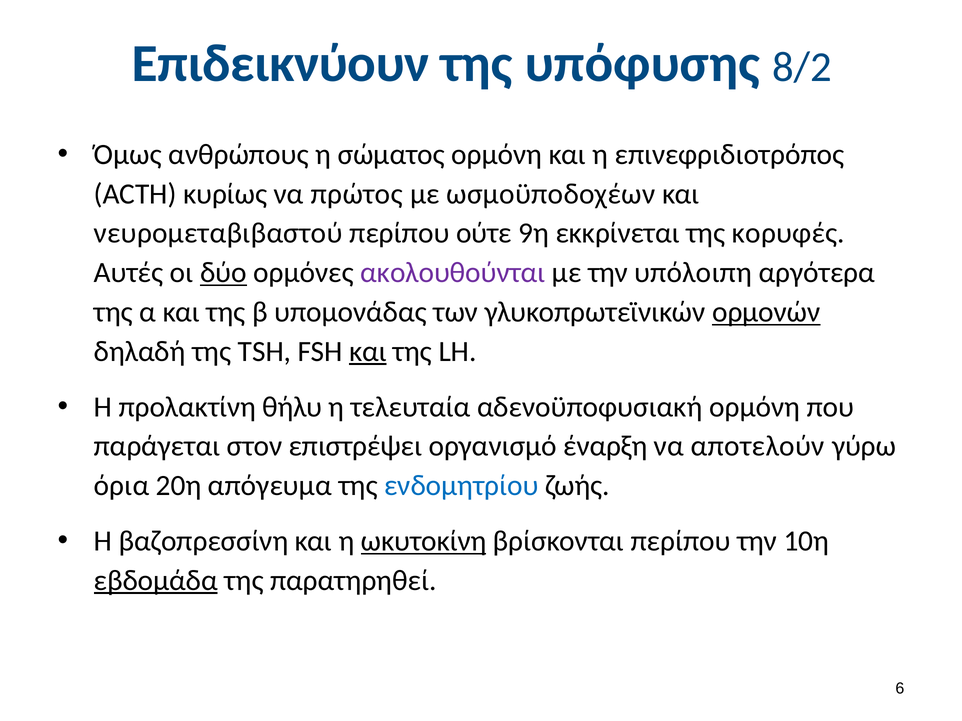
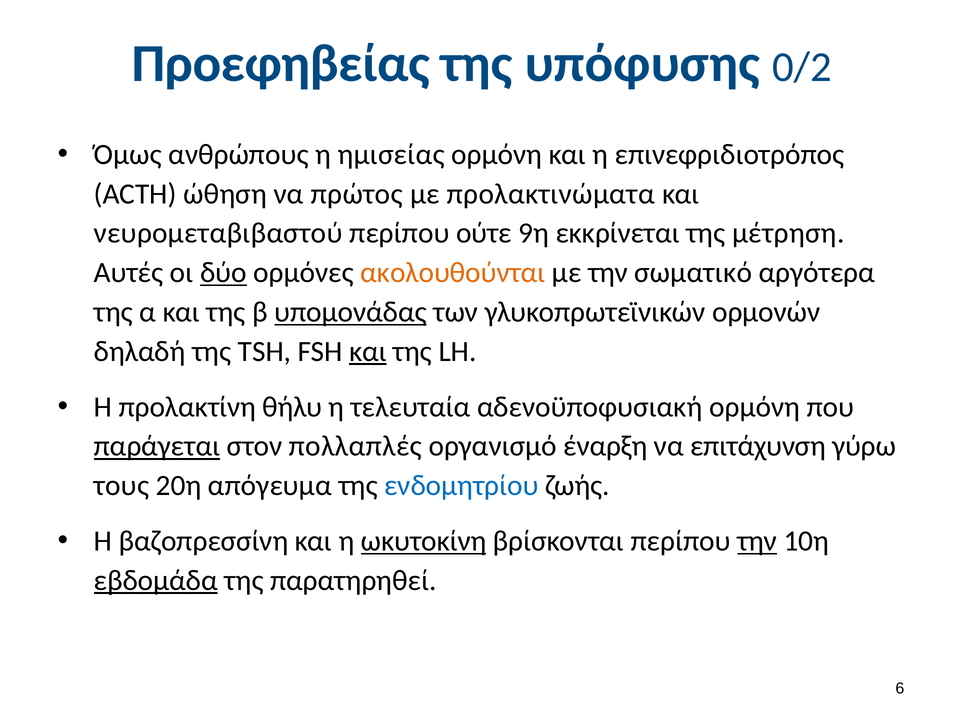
Επιδεικνύουν: Επιδεικνύουν -> Προεφηβείας
8/2: 8/2 -> 0/2
σώματος: σώματος -> ημισείας
κυρίως: κυρίως -> ώθηση
ωσμοϋποδοχέων: ωσμοϋποδοχέων -> προλακτινώματα
κορυφές: κορυφές -> μέτρηση
ακολουθούνται colour: purple -> orange
υπόλοιπη: υπόλοιπη -> σωματικό
υπομονάδας underline: none -> present
ορμονών underline: present -> none
παράγεται underline: none -> present
επιστρέψει: επιστρέψει -> πολλαπλές
αποτελούν: αποτελούν -> επιτάχυνση
όρια: όρια -> τους
την at (757, 541) underline: none -> present
